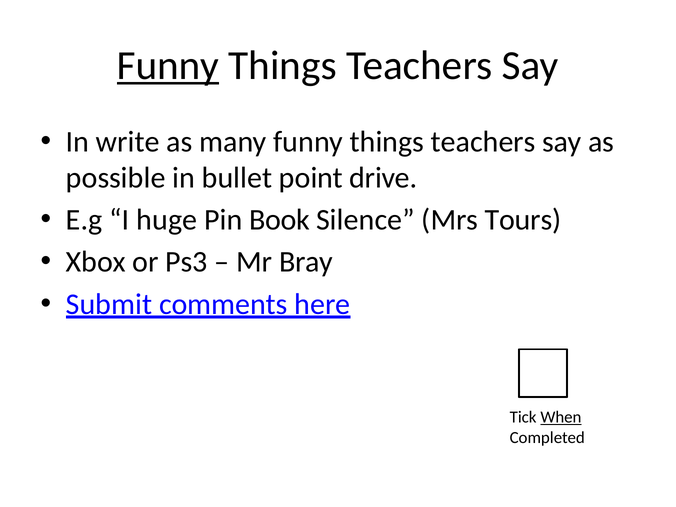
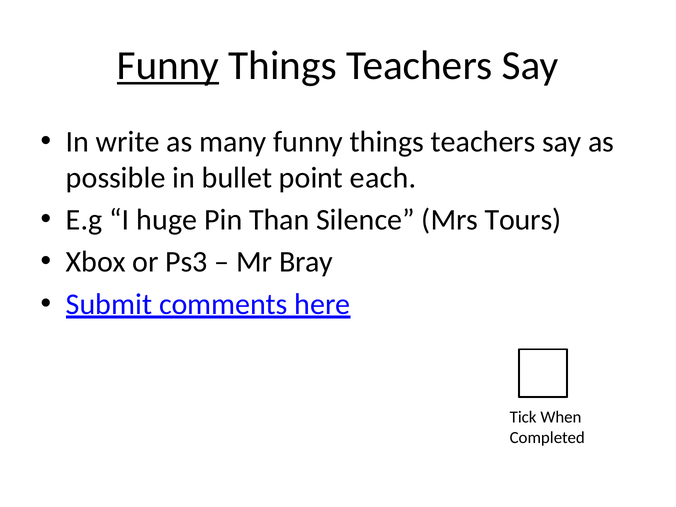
drive: drive -> each
Book: Book -> Than
When underline: present -> none
